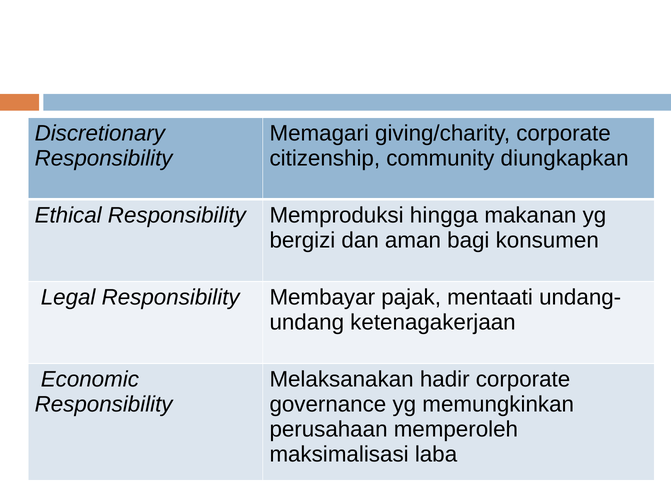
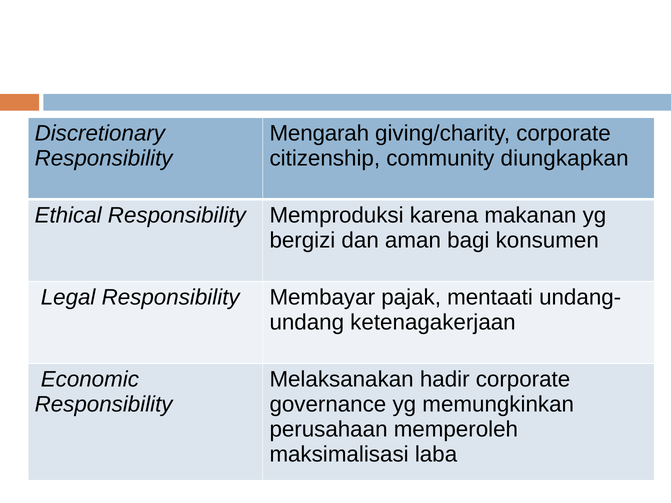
Memagari: Memagari -> Mengarah
hingga: hingga -> karena
